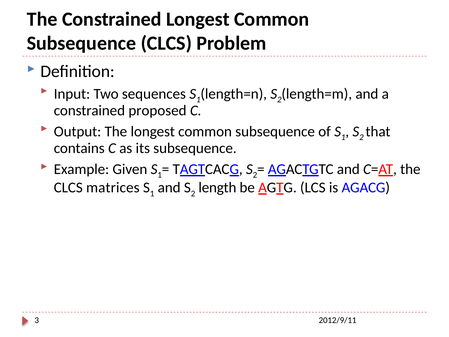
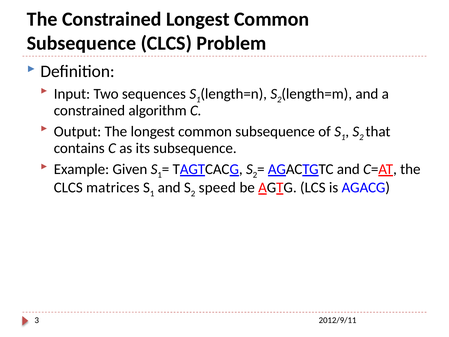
proposed: proposed -> algorithm
length: length -> speed
